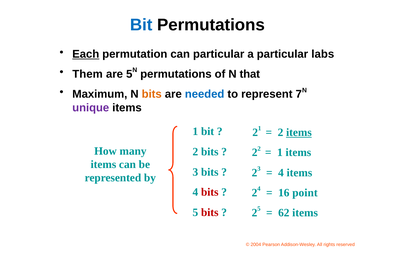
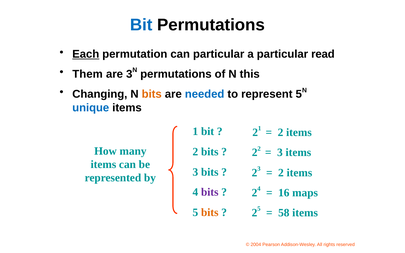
labs: labs -> read
are 5: 5 -> 3
that: that -> this
Maximum: Maximum -> Changing
represent 7: 7 -> 5
unique colour: purple -> blue
items at (299, 133) underline: present -> none
1 at (280, 153): 1 -> 3
4 at (281, 173): 4 -> 2
bits at (210, 192) colour: red -> purple
point: point -> maps
bits at (210, 213) colour: red -> orange
62: 62 -> 58
